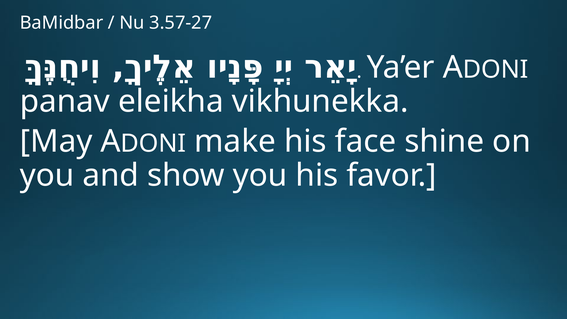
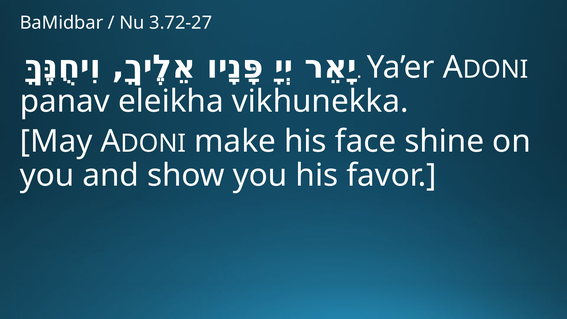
3.57-27: 3.57-27 -> 3.72-27
